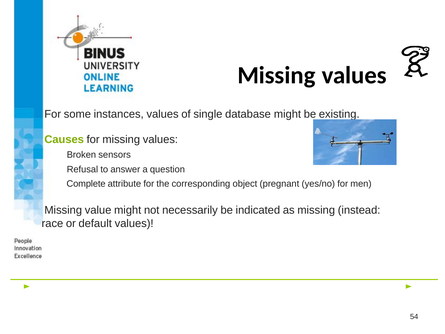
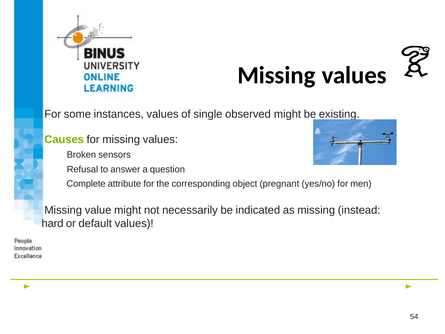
database: database -> observed
race: race -> hard
